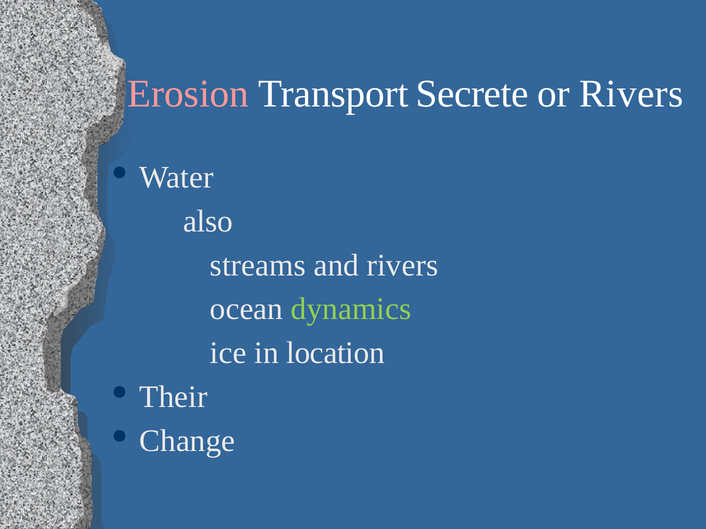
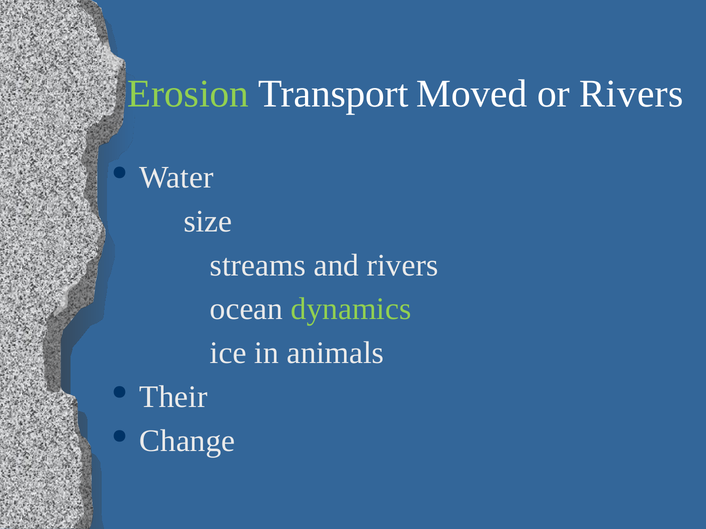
Erosion colour: pink -> light green
Secrete: Secrete -> Moved
also: also -> size
location: location -> animals
